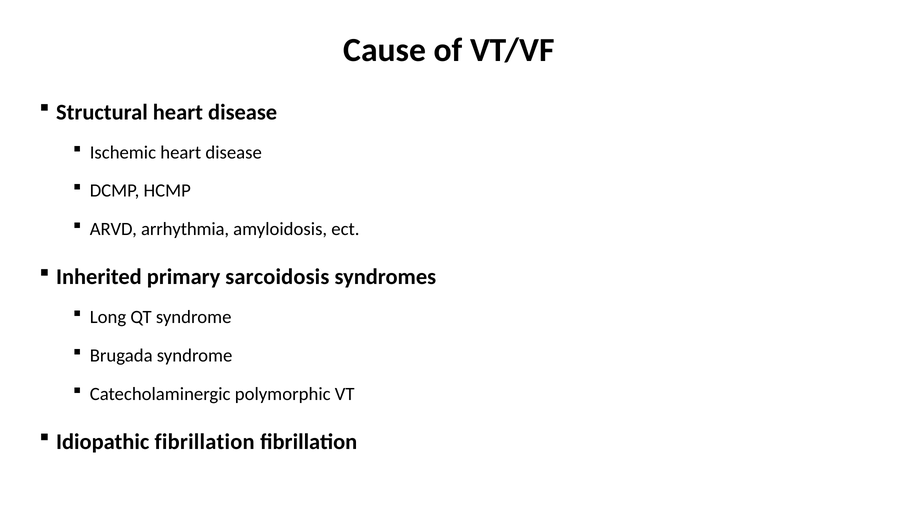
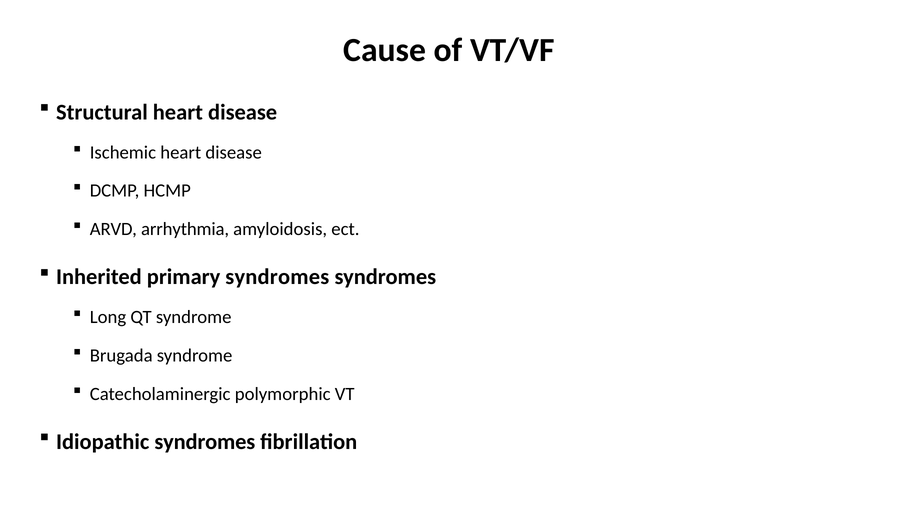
primary sarcoidosis: sarcoidosis -> syndromes
Idiopathic fibrillation: fibrillation -> syndromes
